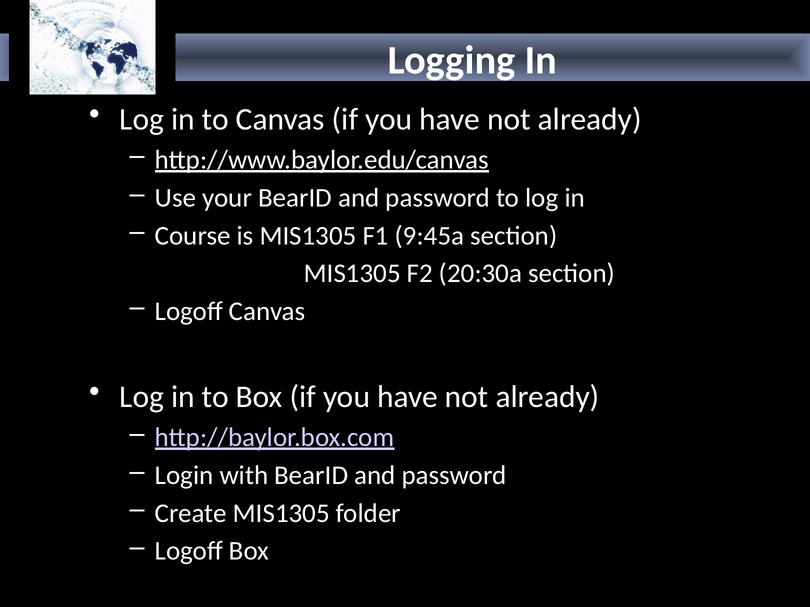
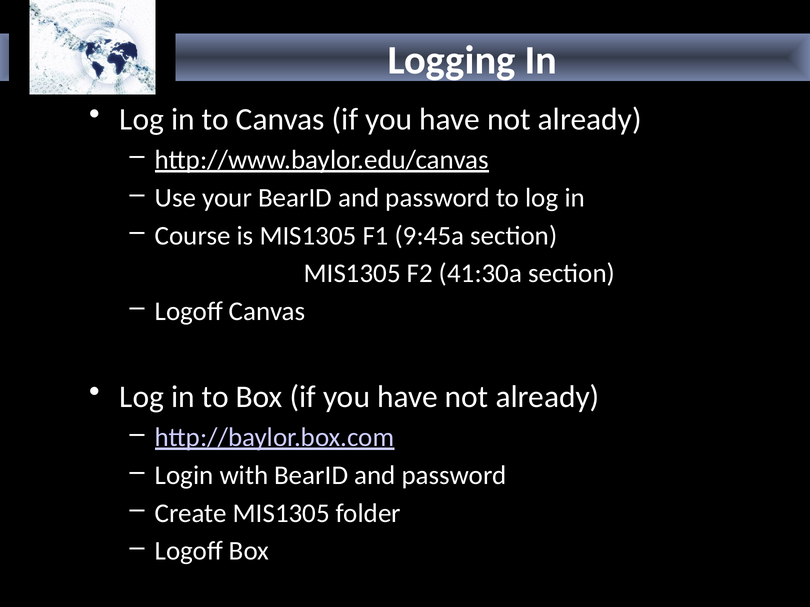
20:30a: 20:30a -> 41:30a
